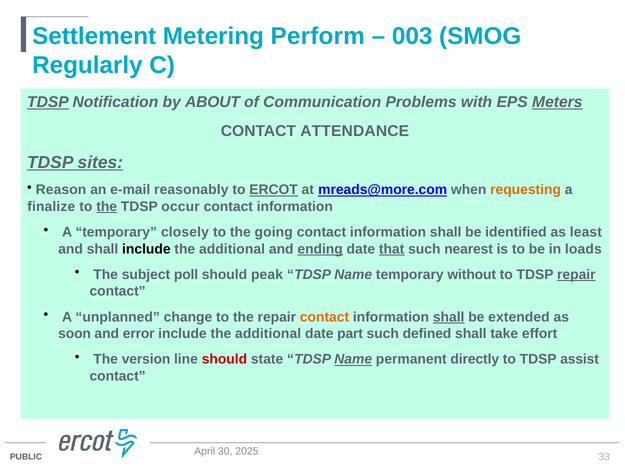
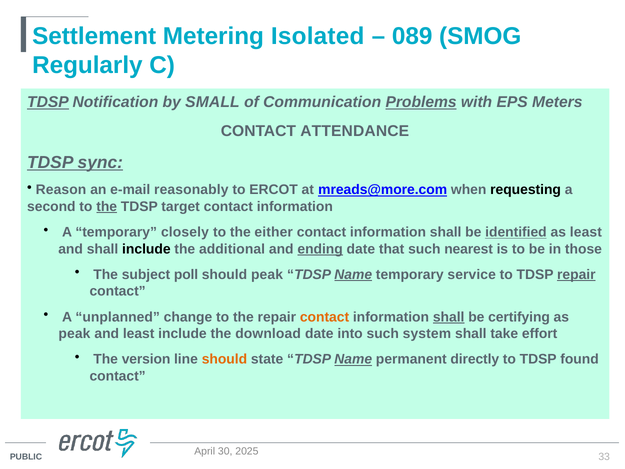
Perform: Perform -> Isolated
003: 003 -> 089
ABOUT: ABOUT -> SMALL
Problems underline: none -> present
Meters underline: present -> none
sites: sites -> sync
ERCOT underline: present -> none
requesting colour: orange -> black
finalize: finalize -> second
occur: occur -> target
going: going -> either
identified underline: none -> present
that underline: present -> none
loads: loads -> those
Name at (353, 275) underline: none -> present
without: without -> service
extended: extended -> certifying
soon at (75, 334): soon -> peak
and error: error -> least
additional at (268, 334): additional -> download
part: part -> into
defined: defined -> system
should at (224, 359) colour: red -> orange
assist: assist -> found
